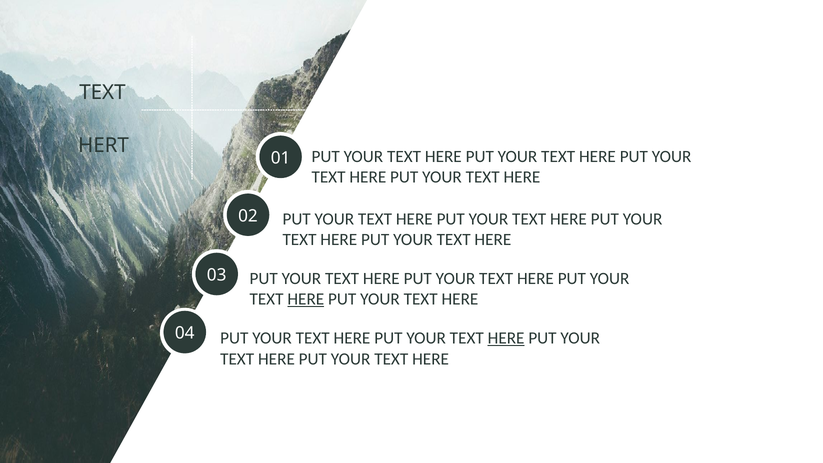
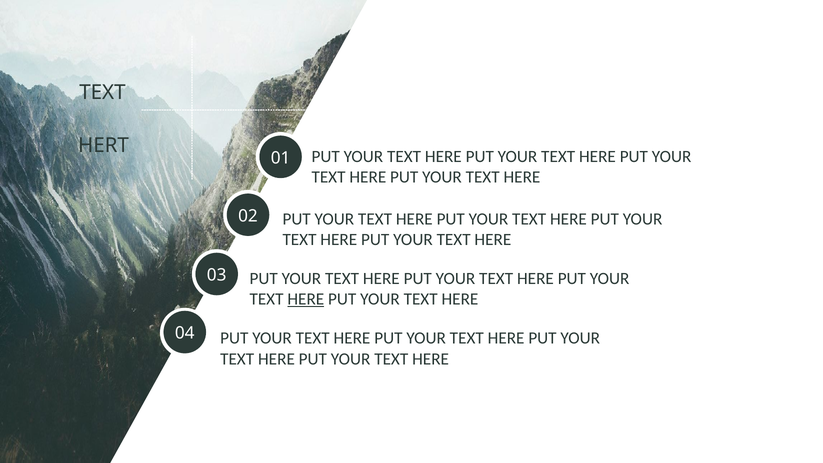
HERE at (506, 338) underline: present -> none
